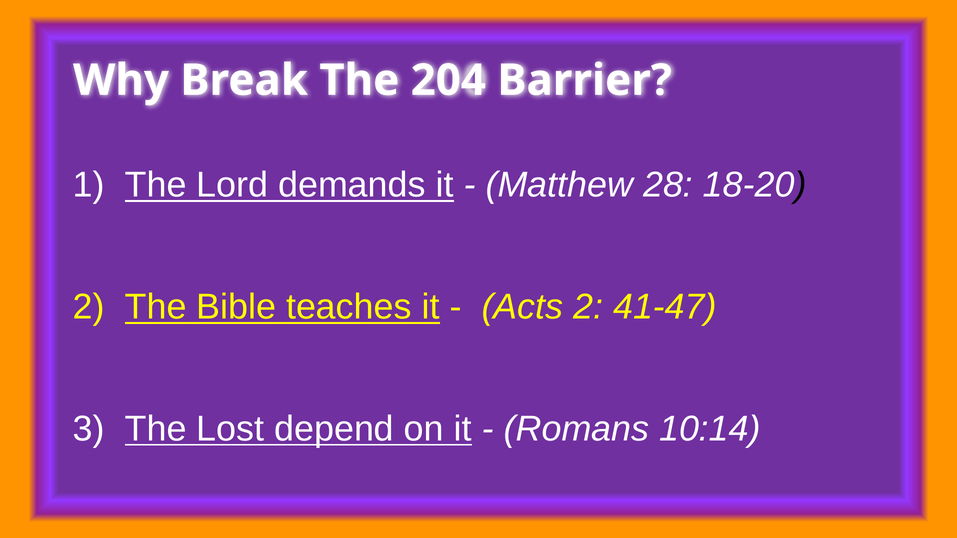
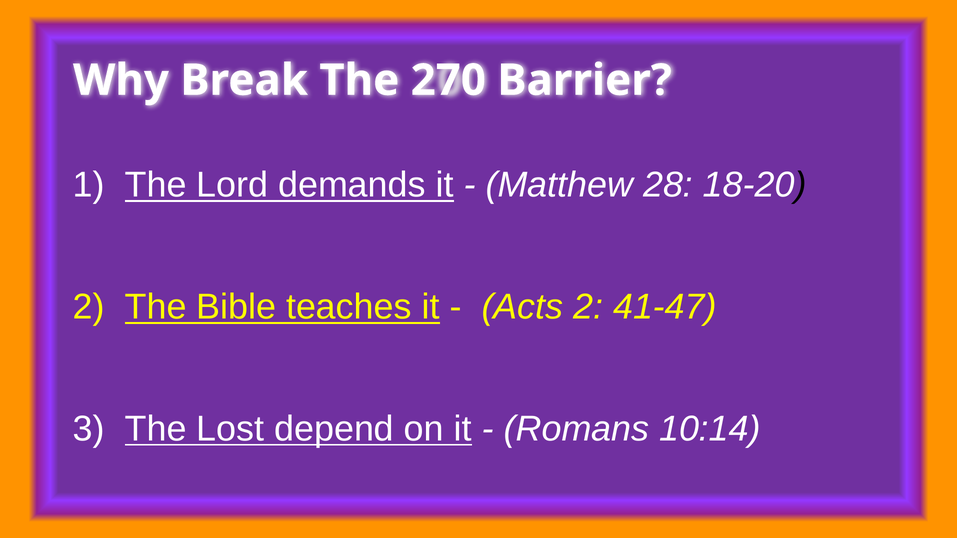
204: 204 -> 270
